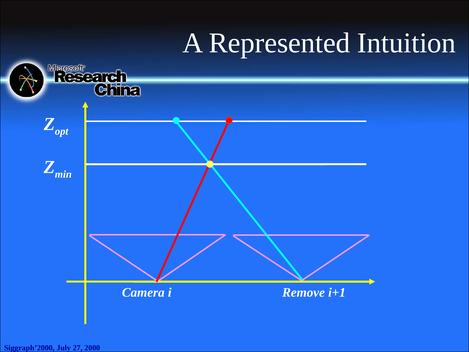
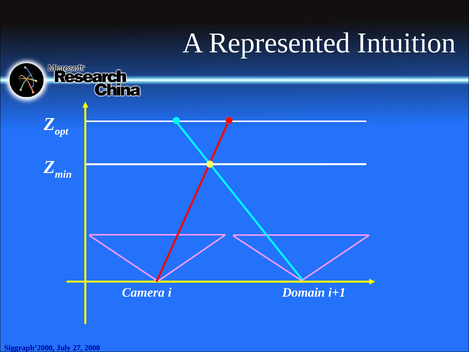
Remove: Remove -> Domain
